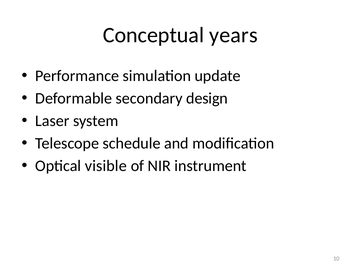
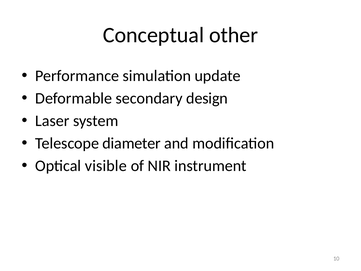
years: years -> other
schedule: schedule -> diameter
